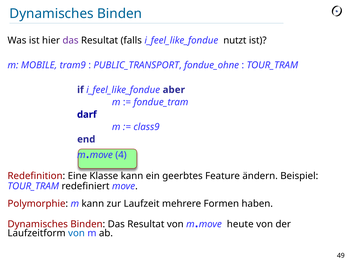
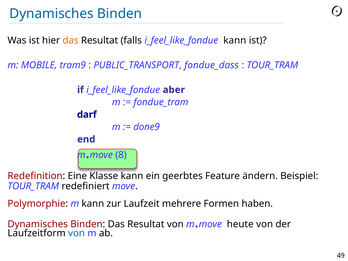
das at (71, 40) colour: purple -> orange
i_feel_like_fondue nutzt: nutzt -> kann
fondue_ohne: fondue_ohne -> fondue_dass
class9: class9 -> done9
4: 4 -> 8
